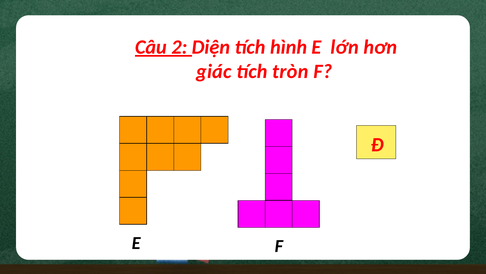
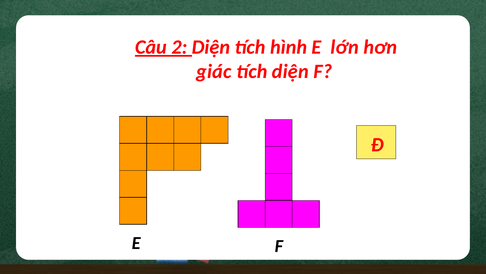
tích tròn: tròn -> diện
